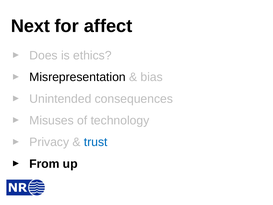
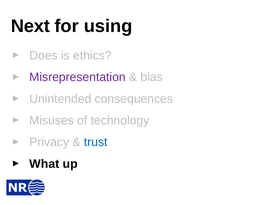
affect: affect -> using
Misrepresentation colour: black -> purple
From: From -> What
